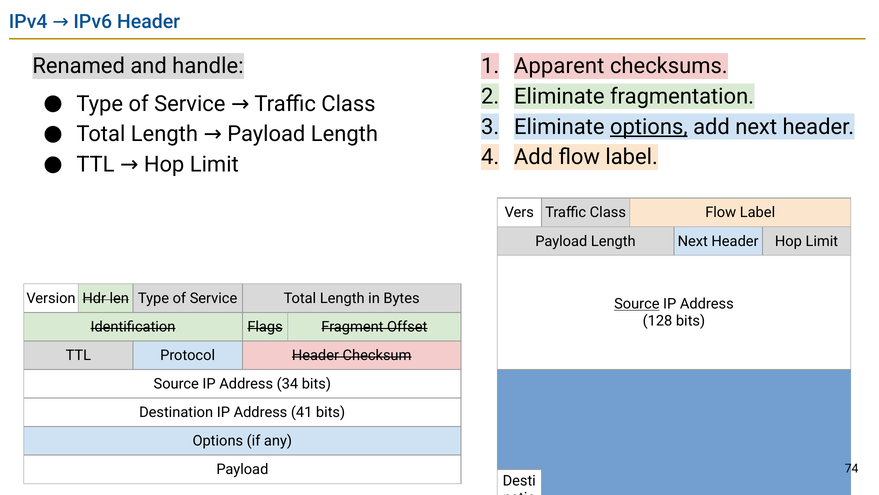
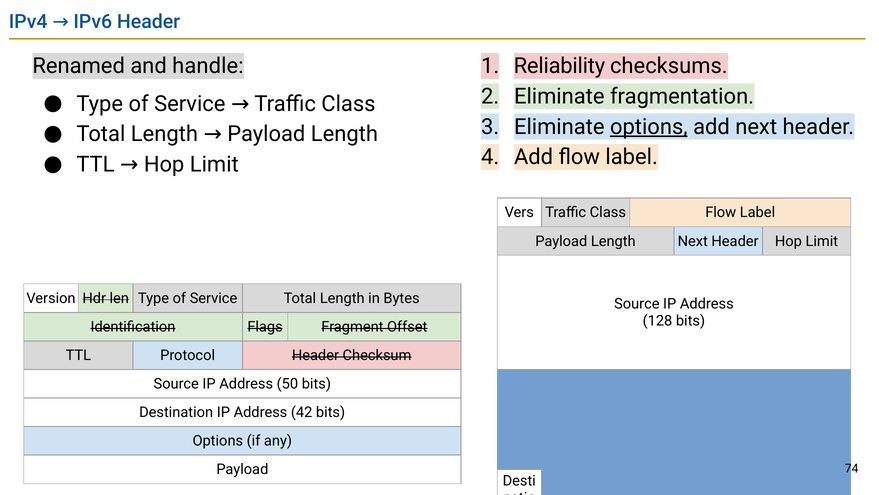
Apparent: Apparent -> Reliability
Source at (637, 304) underline: present -> none
34: 34 -> 50
41: 41 -> 42
